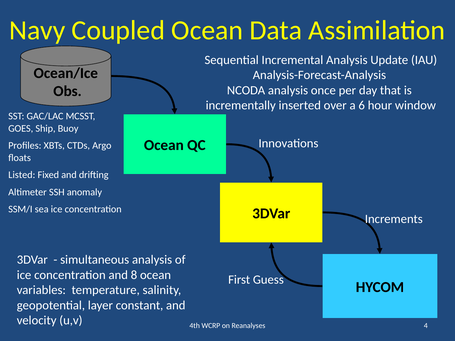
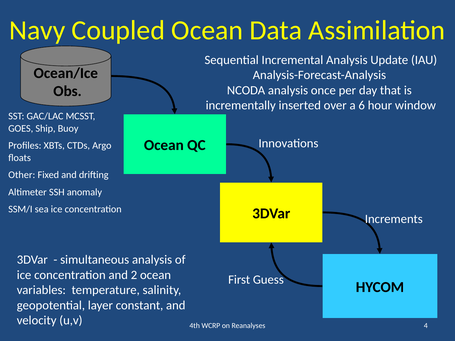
Listed: Listed -> Other
8: 8 -> 2
